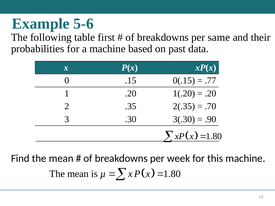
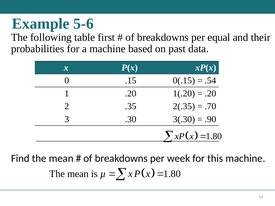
same: same -> equal
.77: .77 -> .54
